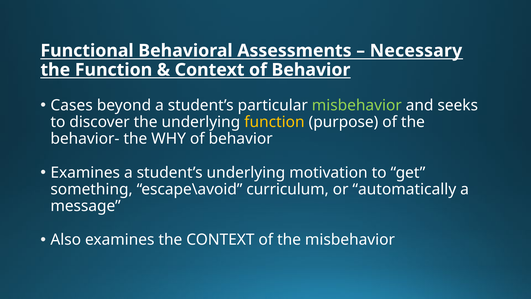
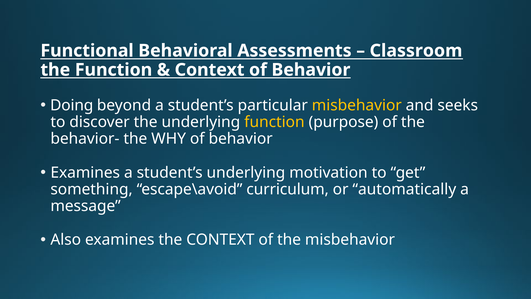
Necessary: Necessary -> Classroom
Cases: Cases -> Doing
misbehavior at (357, 105) colour: light green -> yellow
